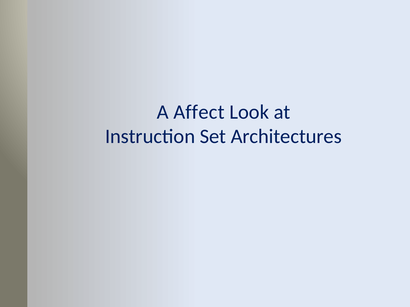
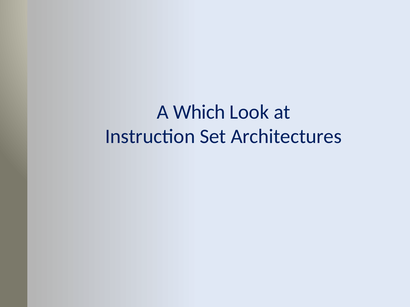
Affect: Affect -> Which
